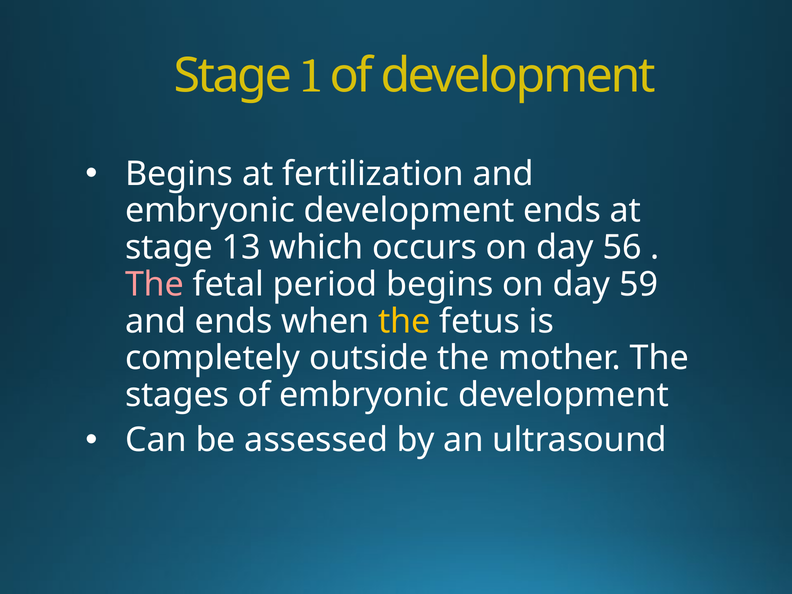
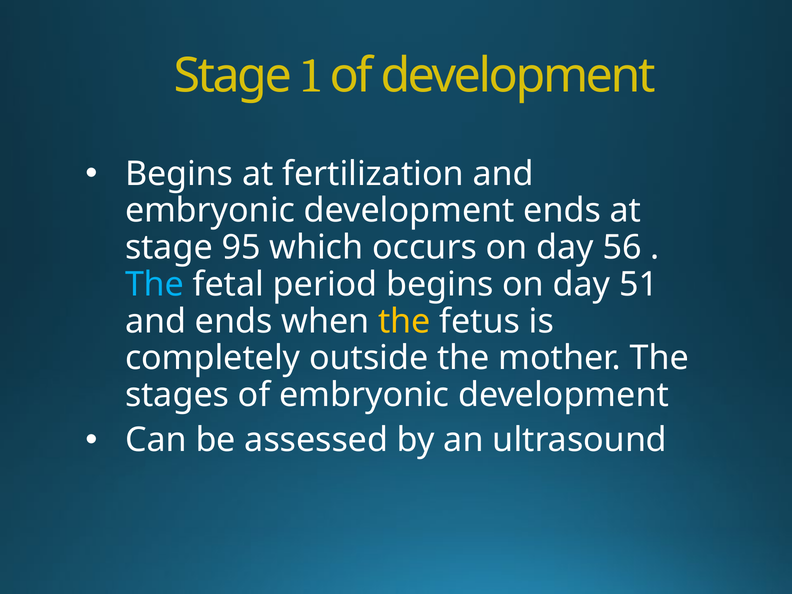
13: 13 -> 95
The at (155, 284) colour: pink -> light blue
59: 59 -> 51
